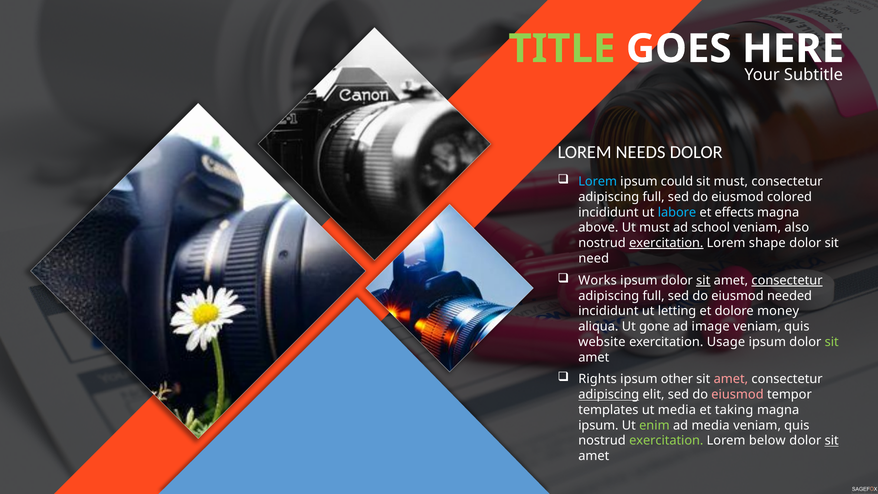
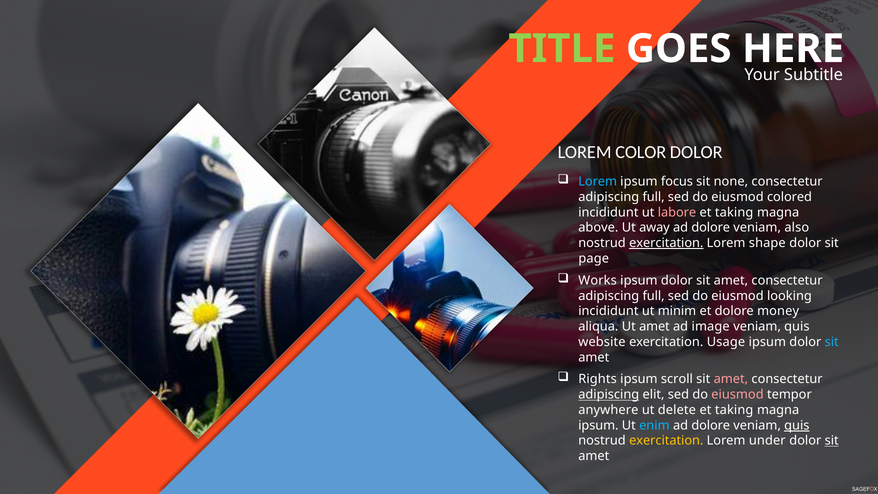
NEEDS: NEEDS -> COLOR
could: could -> focus
sit must: must -> none
labore colour: light blue -> pink
effects at (734, 212): effects -> taking
Ut must: must -> away
school at (711, 228): school -> dolore
need: need -> page
sit at (703, 280) underline: present -> none
consectetur at (787, 280) underline: present -> none
needed: needed -> looking
letting: letting -> minim
Ut gone: gone -> amet
sit at (832, 342) colour: light green -> light blue
other: other -> scroll
templates: templates -> anywhere
ut media: media -> delete
enim colour: light green -> light blue
media at (711, 425): media -> dolore
quis at (797, 425) underline: none -> present
exercitation at (666, 441) colour: light green -> yellow
below: below -> under
